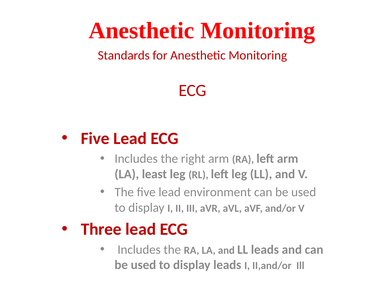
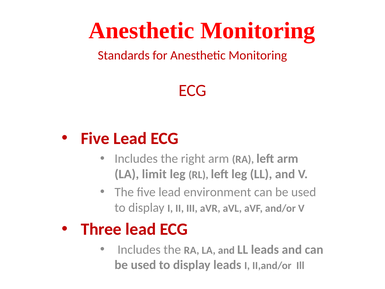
least: least -> limit
